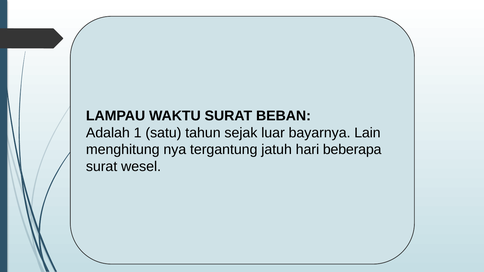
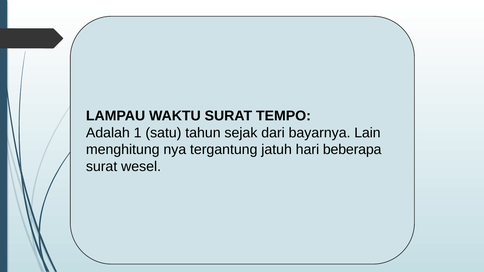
BEBAN: BEBAN -> TEMPO
luar: luar -> dari
